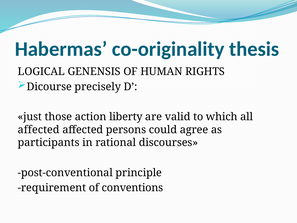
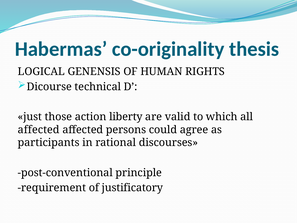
precisely: precisely -> technical
conventions: conventions -> justificatory
